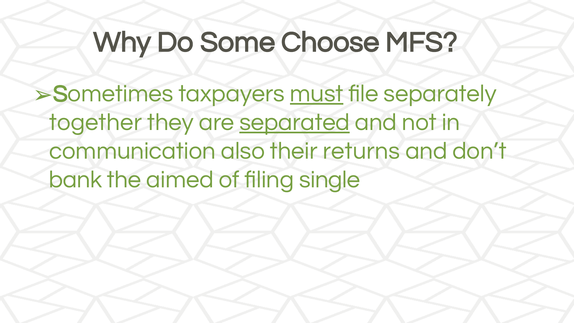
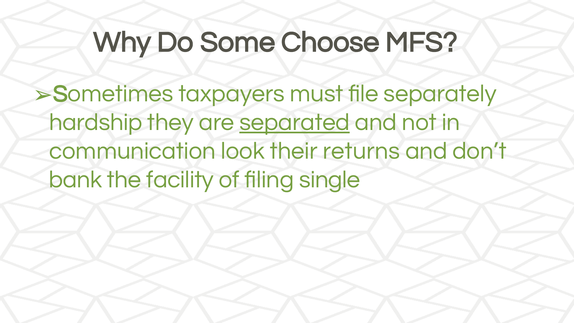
must underline: present -> none
together: together -> hardship
also: also -> look
aimed: aimed -> facility
